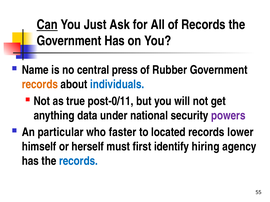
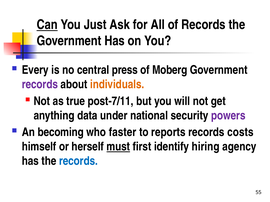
Name: Name -> Every
Rubber: Rubber -> Moberg
records at (40, 85) colour: orange -> purple
individuals colour: blue -> orange
post-0/11: post-0/11 -> post-7/11
particular: particular -> becoming
located: located -> reports
lower: lower -> costs
must underline: none -> present
